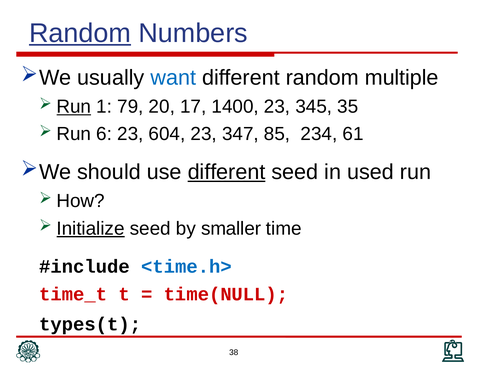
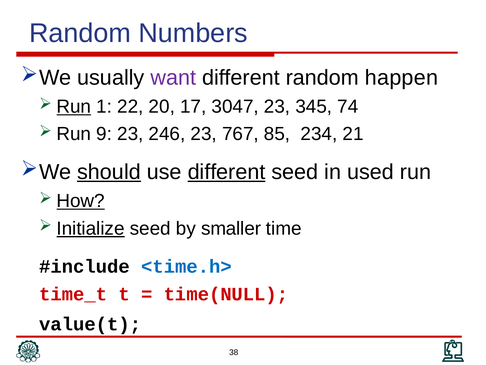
Random at (80, 33) underline: present -> none
want colour: blue -> purple
multiple: multiple -> happen
79: 79 -> 22
1400: 1400 -> 3047
35: 35 -> 74
6: 6 -> 9
604: 604 -> 246
347: 347 -> 767
61: 61 -> 21
should underline: none -> present
How underline: none -> present
types(t: types(t -> value(t
